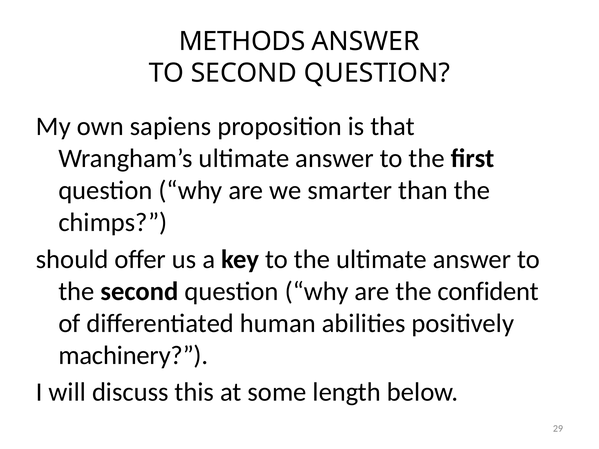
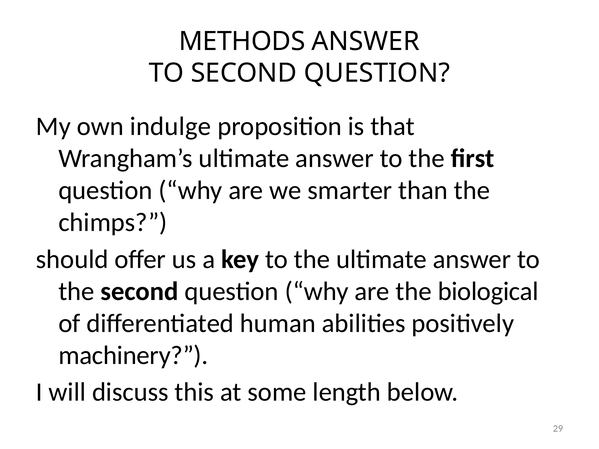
sapiens: sapiens -> indulge
confident: confident -> biological
